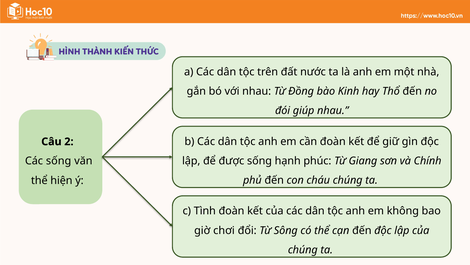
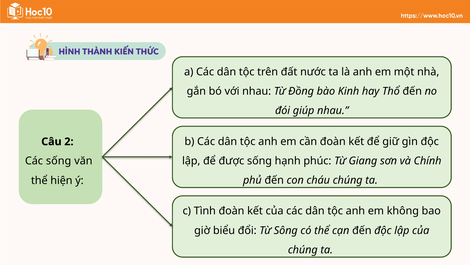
chơi: chơi -> biểu
